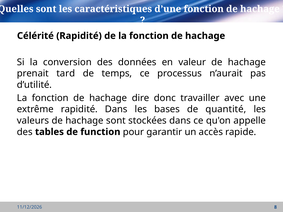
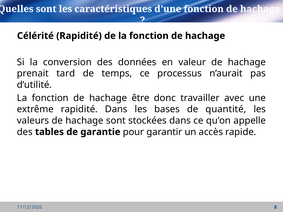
dire: dire -> être
function: function -> garantie
